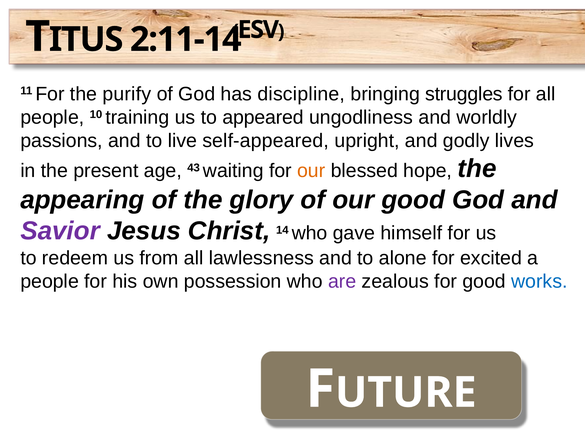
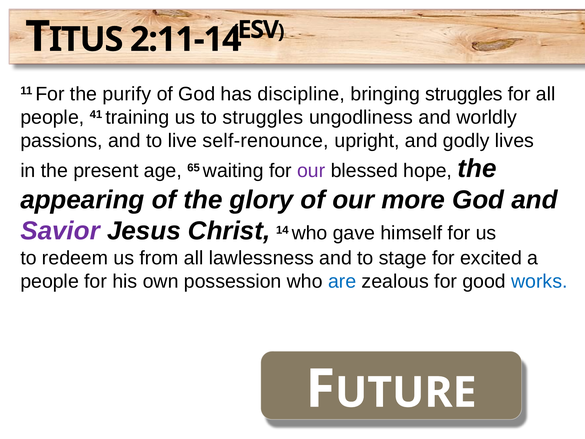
10: 10 -> 41
to appeared: appeared -> struggles
self-appeared: self-appeared -> self-renounce
43: 43 -> 65
our at (311, 171) colour: orange -> purple
our good: good -> more
alone: alone -> stage
are colour: purple -> blue
